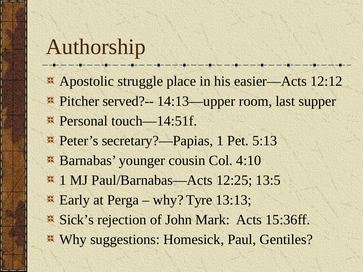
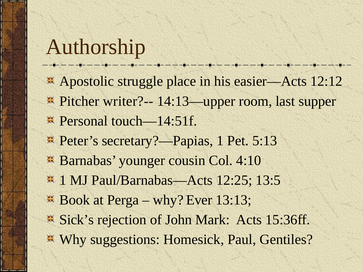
served?--: served?-- -> writer?--
Early: Early -> Book
Tyre: Tyre -> Ever
